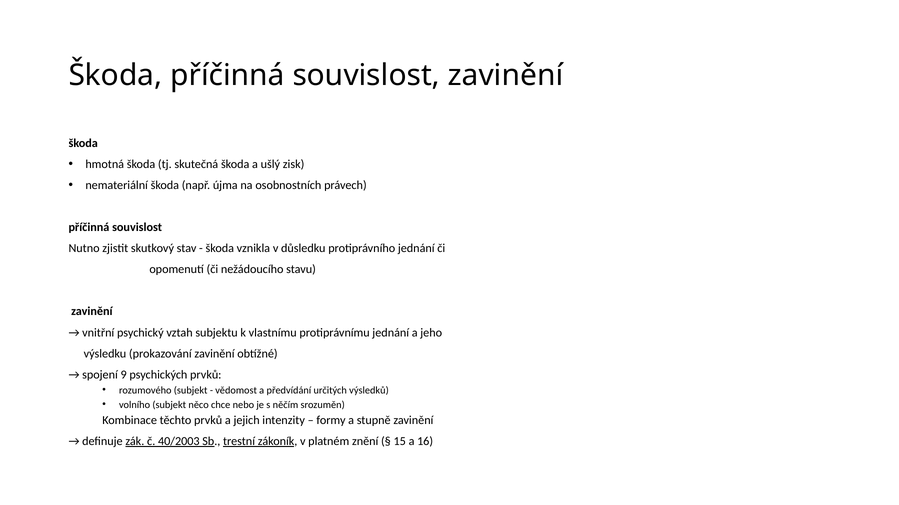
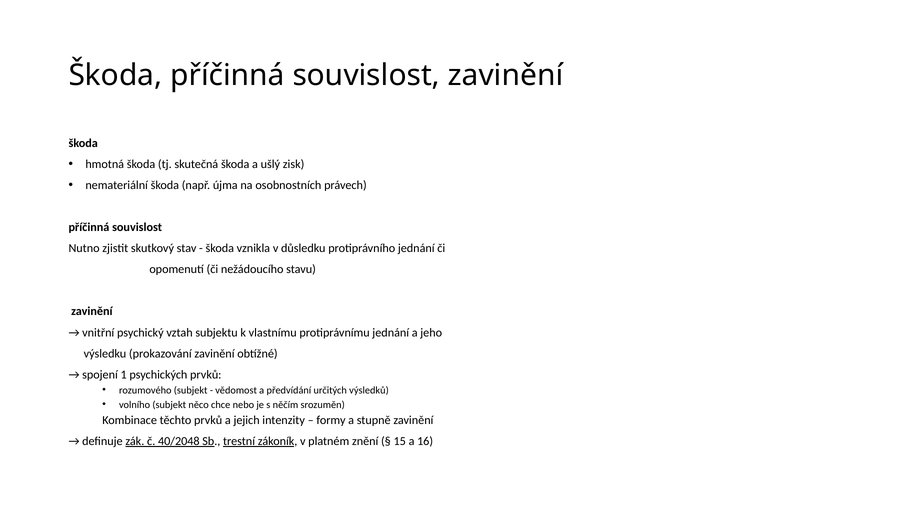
9: 9 -> 1
40/2003: 40/2003 -> 40/2048
